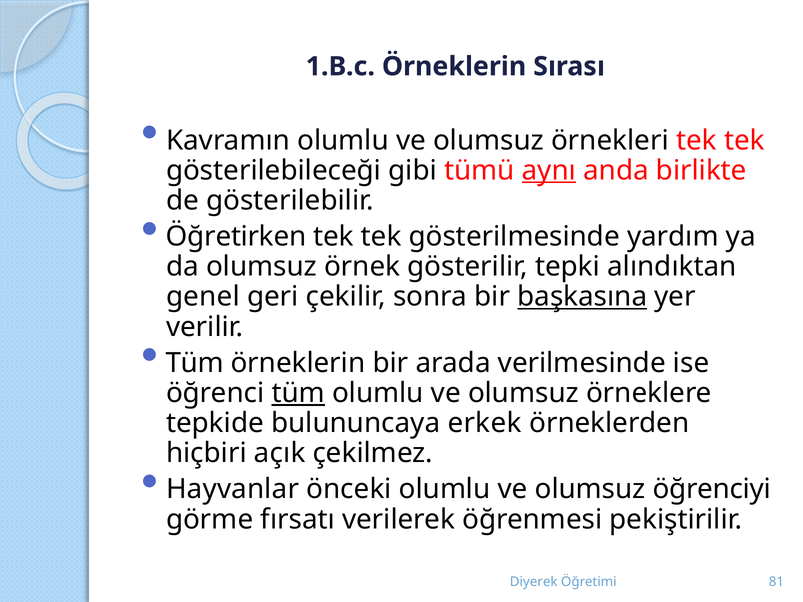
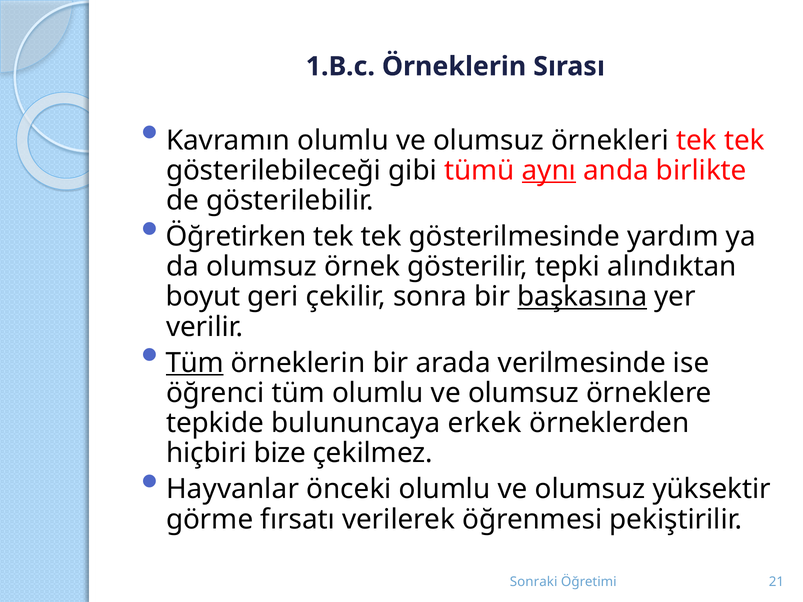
genel: genel -> boyut
Tüm at (195, 363) underline: none -> present
tüm at (298, 393) underline: present -> none
açık: açık -> bize
öğrenciyi: öğrenciyi -> yüksektir
Diyerek: Diyerek -> Sonraki
81: 81 -> 21
